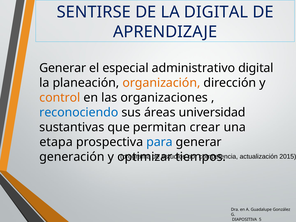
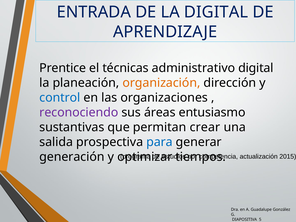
SENTIRSE: SENTIRSE -> ENTRADA
Generar at (63, 68): Generar -> Prentice
especial: especial -> técnicas
control colour: orange -> blue
reconociendo colour: blue -> purple
universidad: universidad -> entusiasmo
etapa: etapa -> salida
